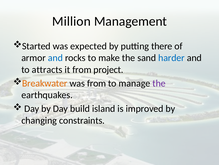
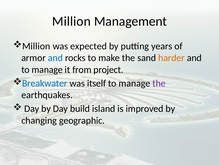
Started at (36, 46): Started -> Million
there: there -> years
harder colour: blue -> orange
attracts at (47, 69): attracts -> manage
Breakwater colour: orange -> blue
was from: from -> itself
constraints: constraints -> geographic
